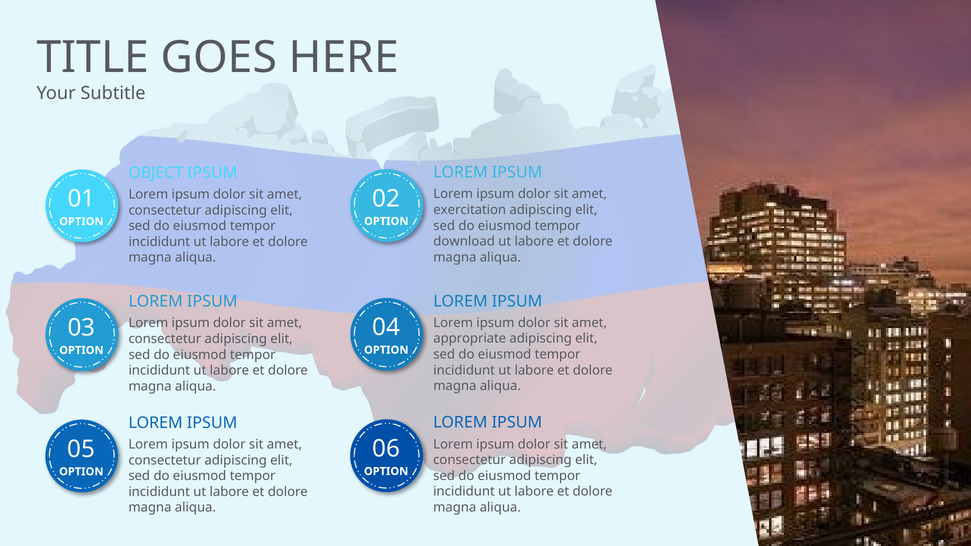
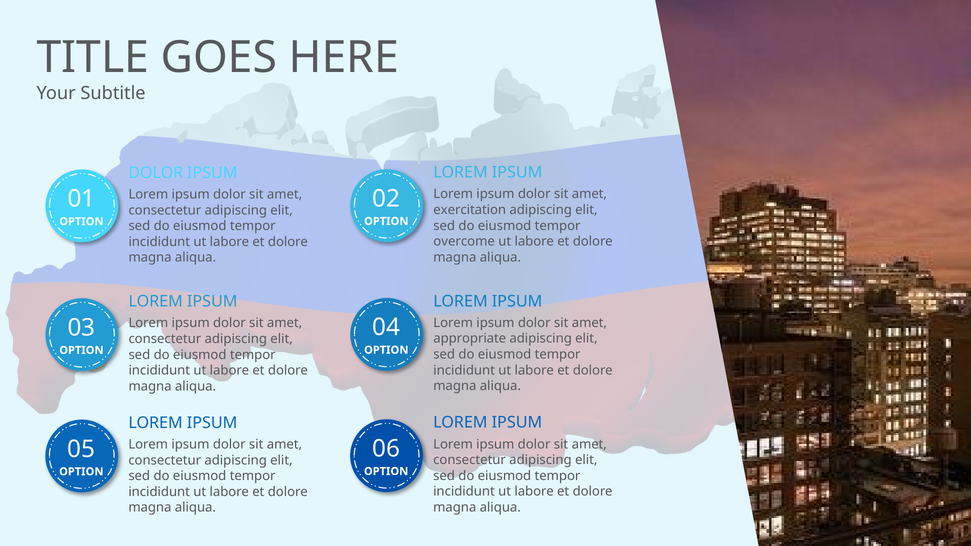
OBJECT at (156, 173): OBJECT -> DOLOR
download: download -> overcome
